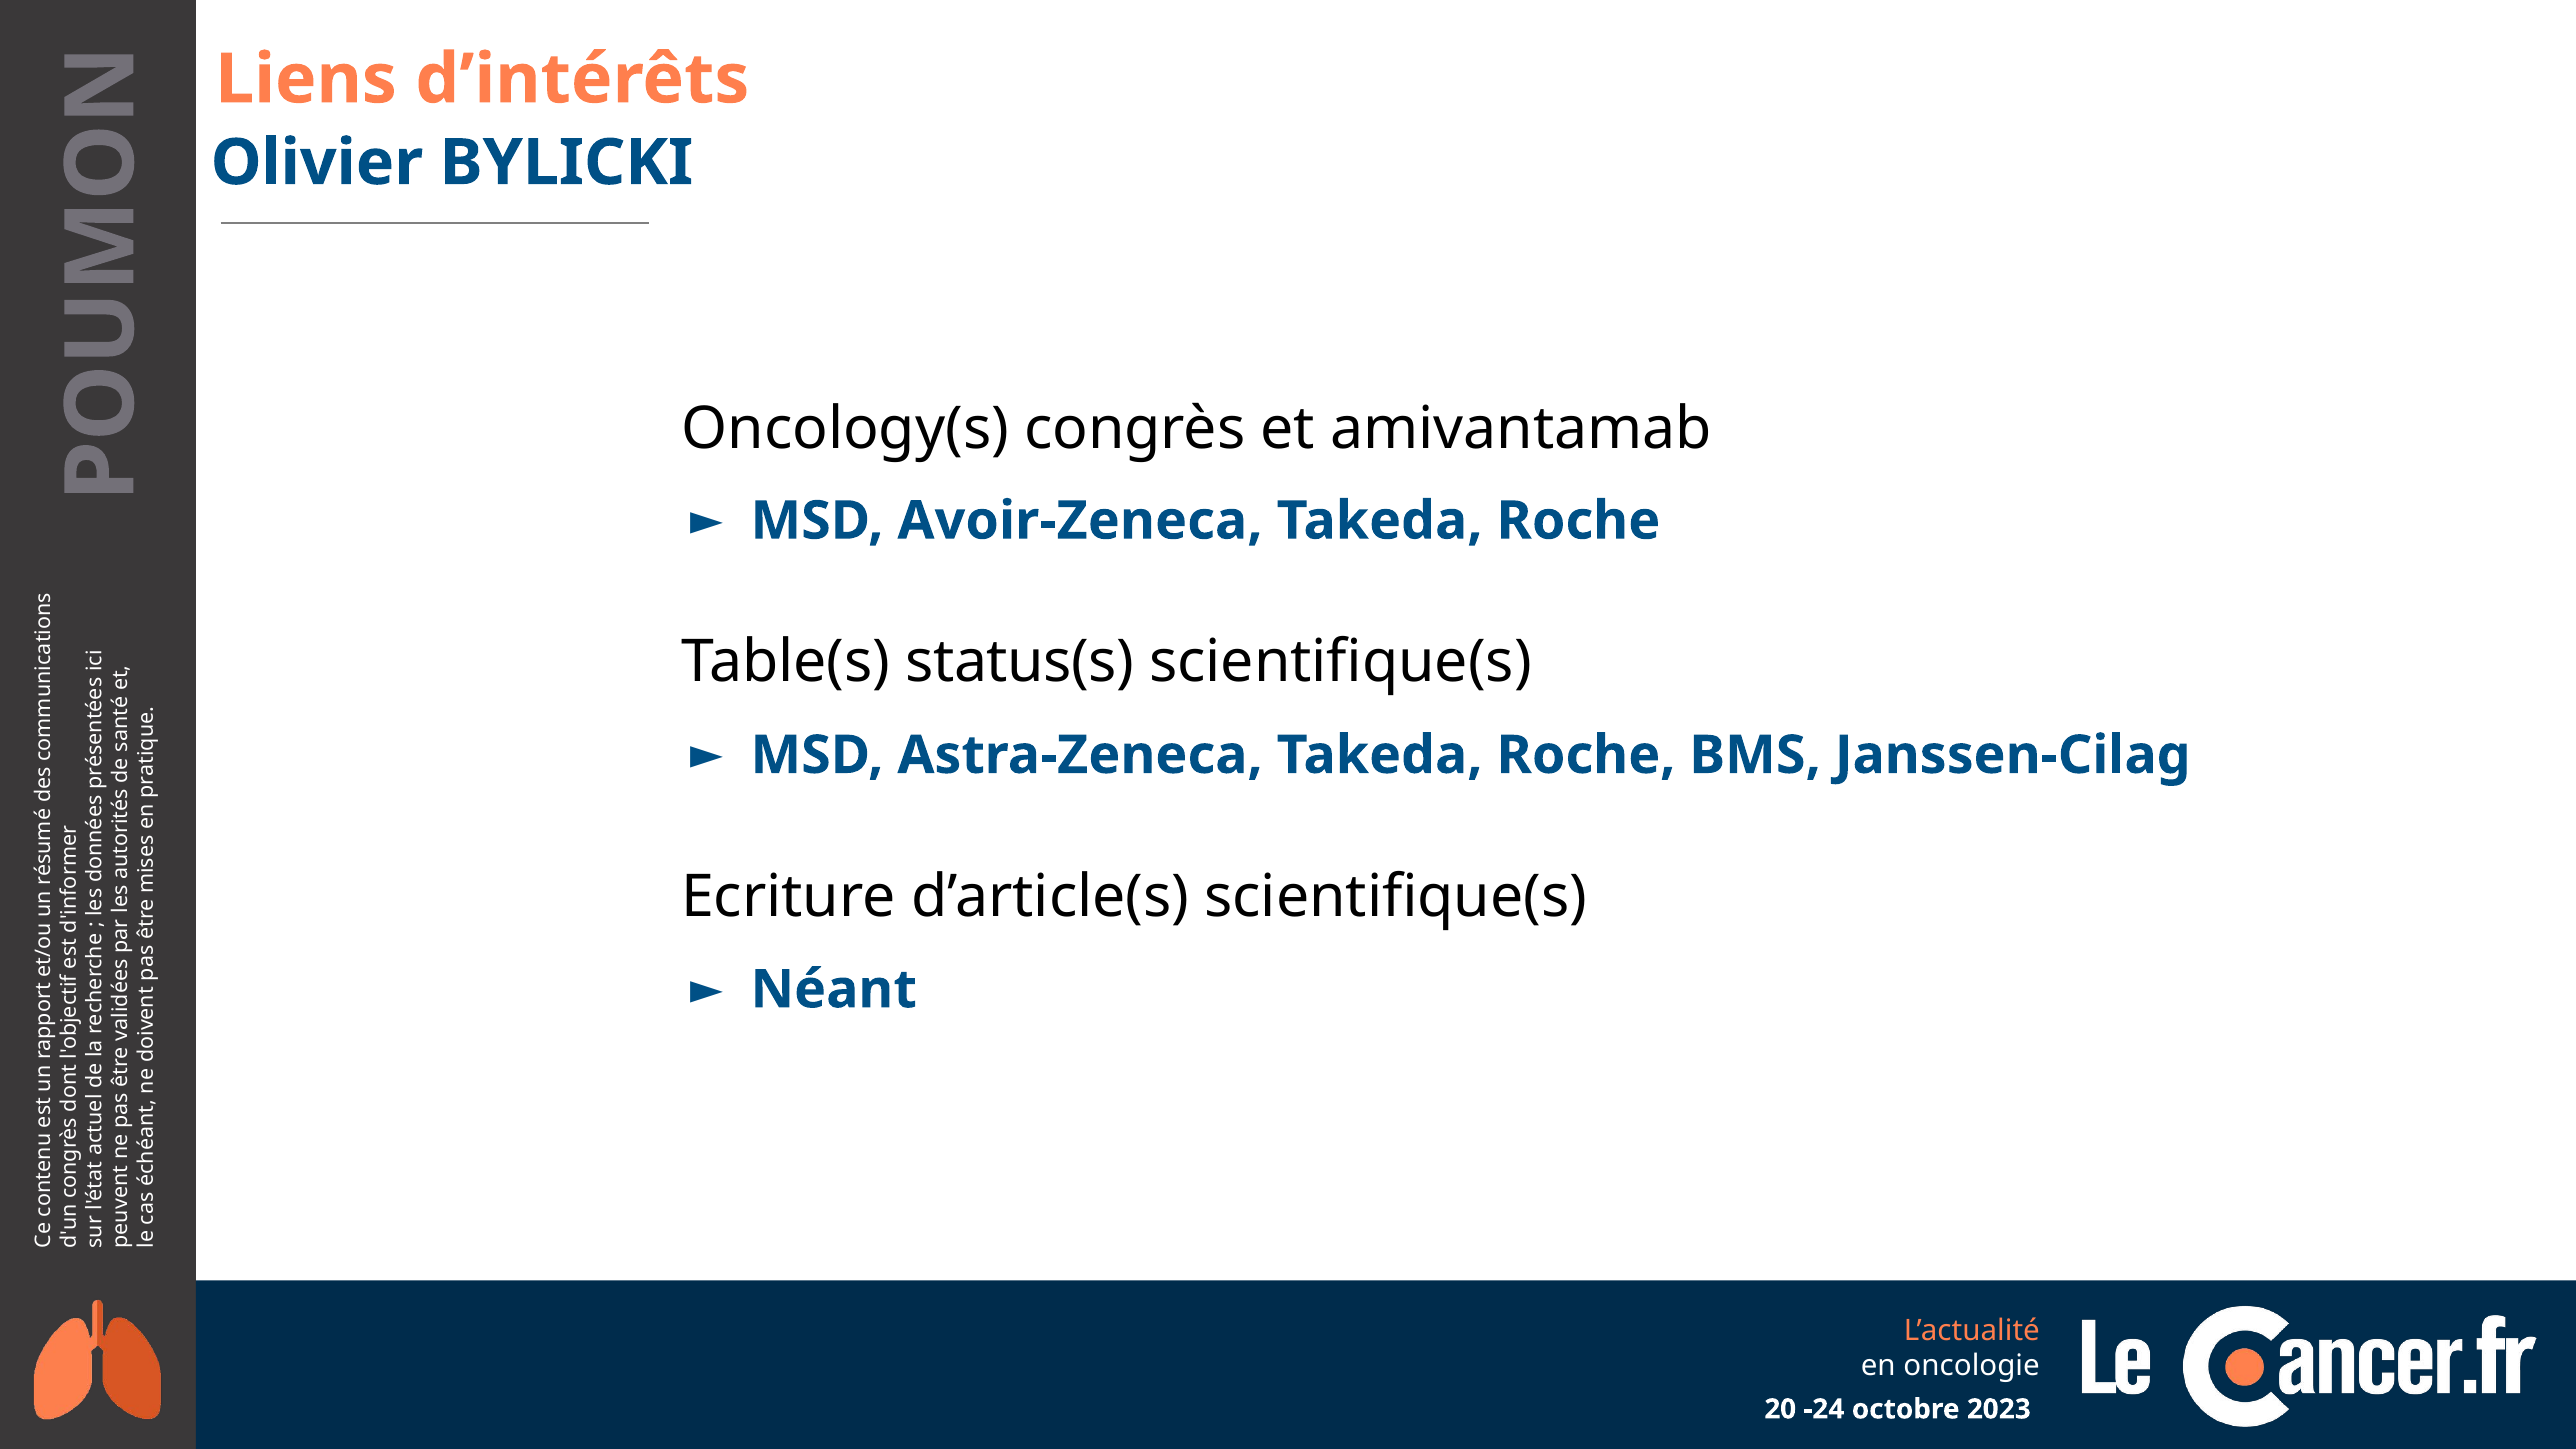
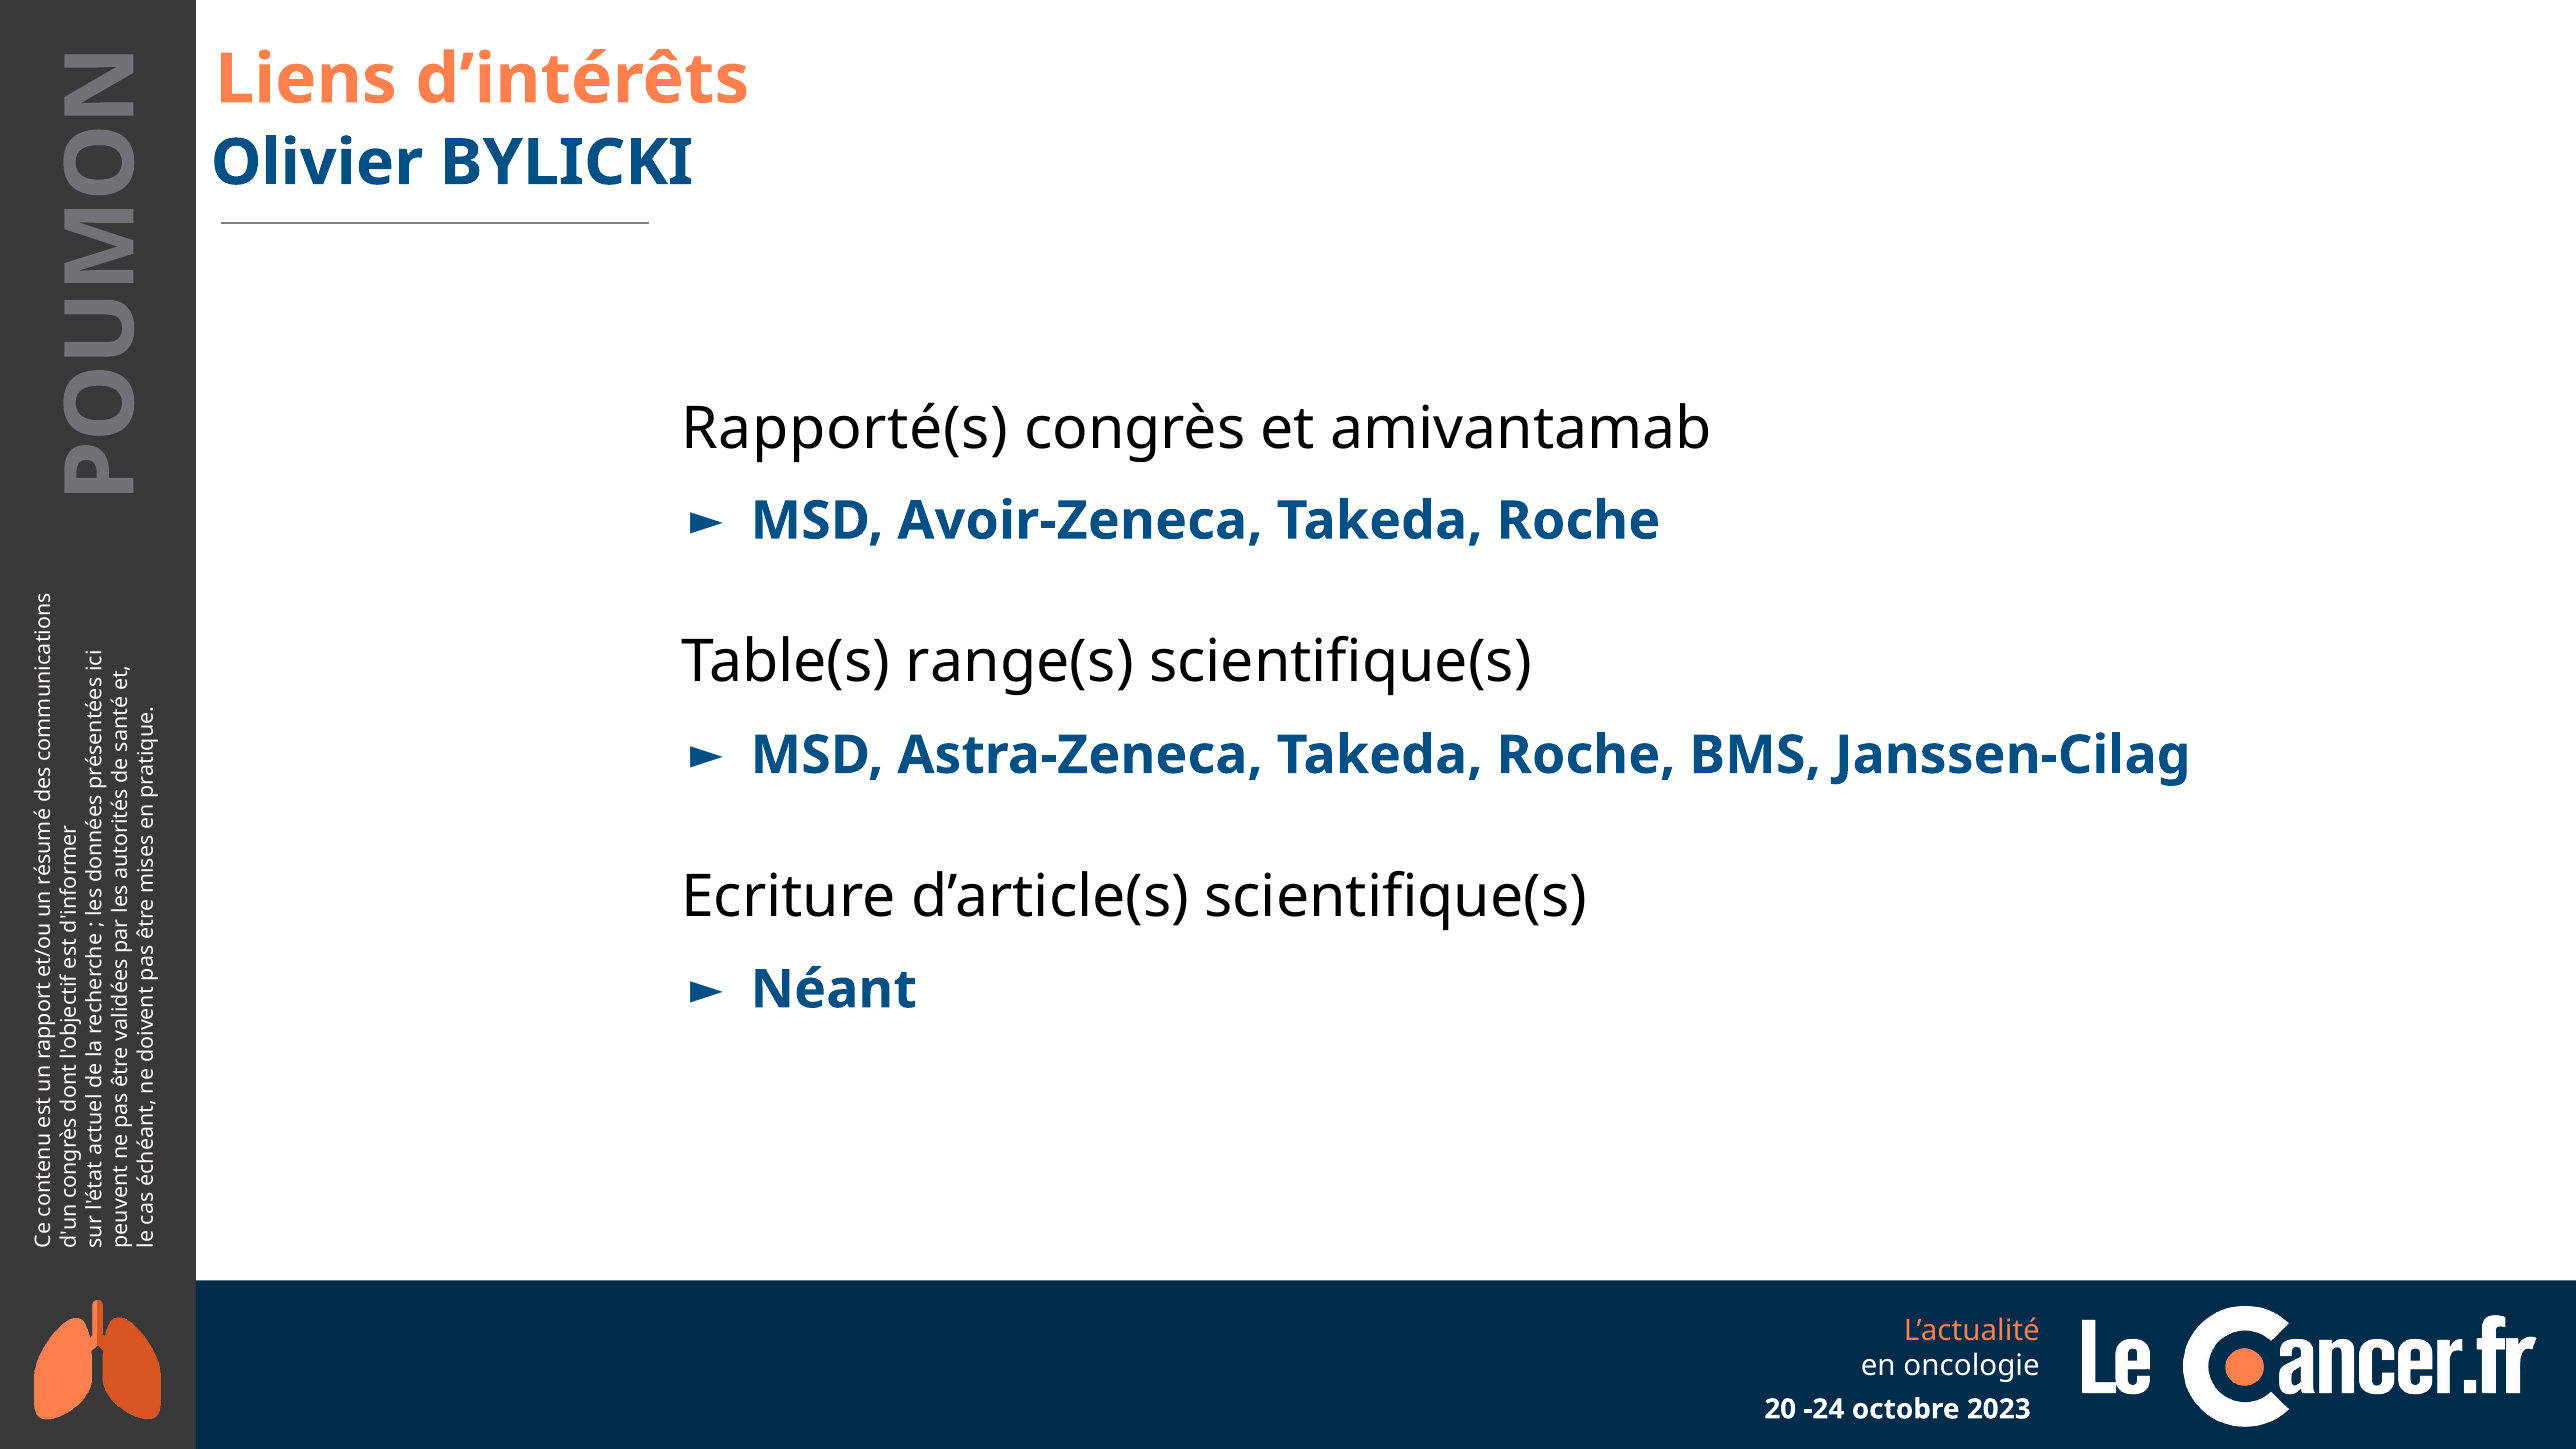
Oncology(s: Oncology(s -> Rapporté(s
status(s: status(s -> range(s
